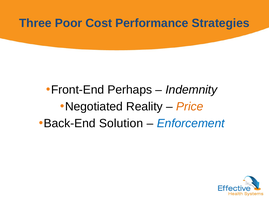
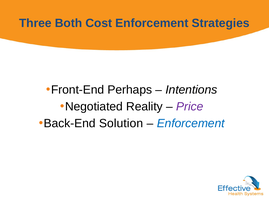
Poor: Poor -> Both
Cost Performance: Performance -> Enforcement
Indemnity: Indemnity -> Intentions
Price colour: orange -> purple
